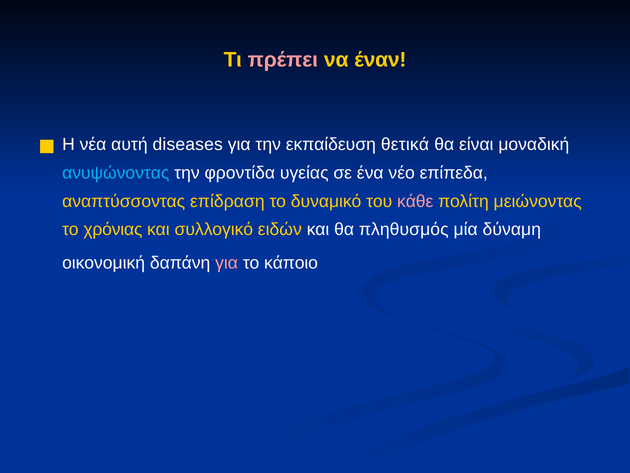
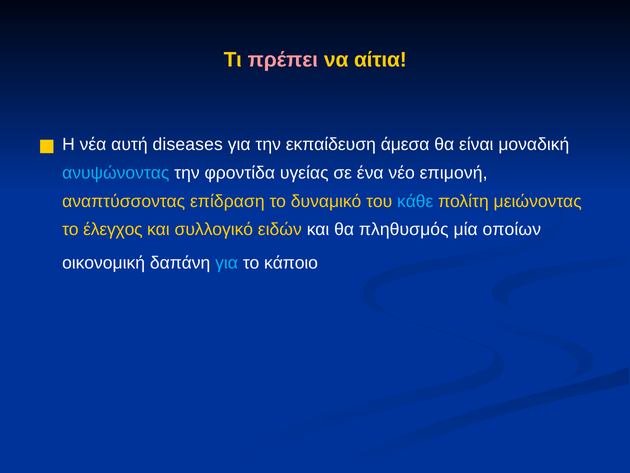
έναν: έναν -> αίτια
θετικά: θετικά -> άμεσα
επίπεδα: επίπεδα -> επιμονή
κάθε colour: pink -> light blue
χρόνιας: χρόνιας -> έλεγχος
δύναμη: δύναμη -> οποίων
για at (227, 263) colour: pink -> light blue
